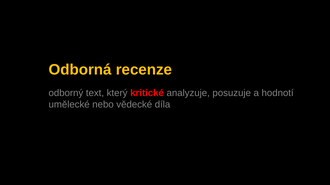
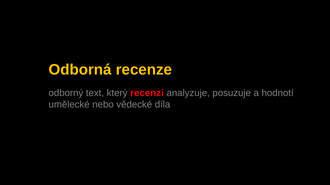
kritické: kritické -> recenzi
